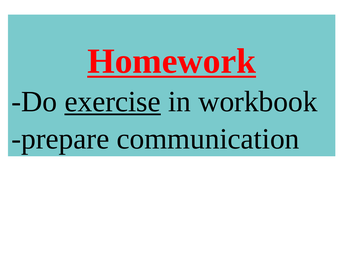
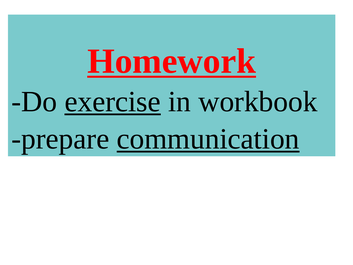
communication underline: none -> present
